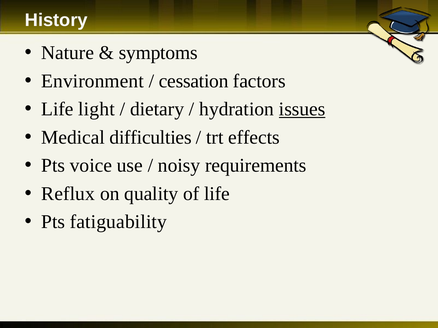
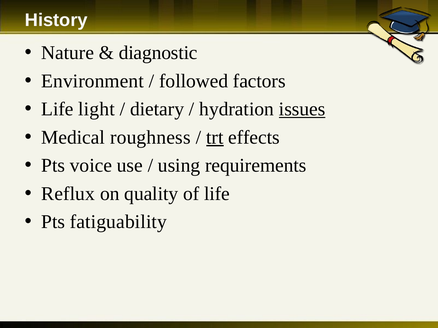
symptoms: symptoms -> diagnostic
cessation: cessation -> followed
difficulties: difficulties -> roughness
trt underline: none -> present
noisy: noisy -> using
